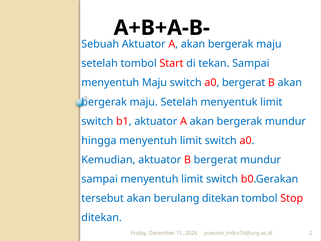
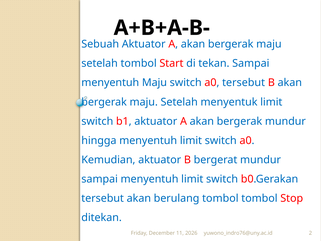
a0 bergerat: bergerat -> tersebut
berulang ditekan: ditekan -> tombol
